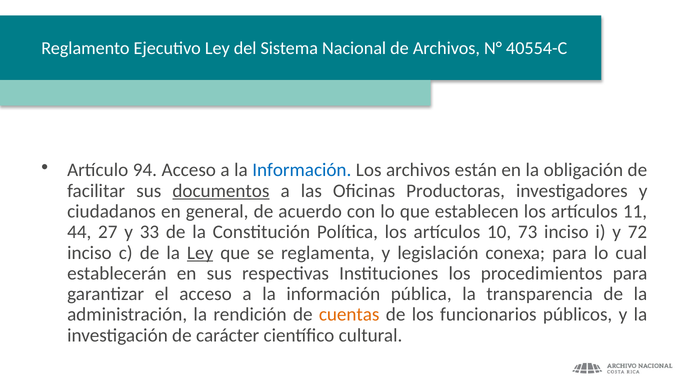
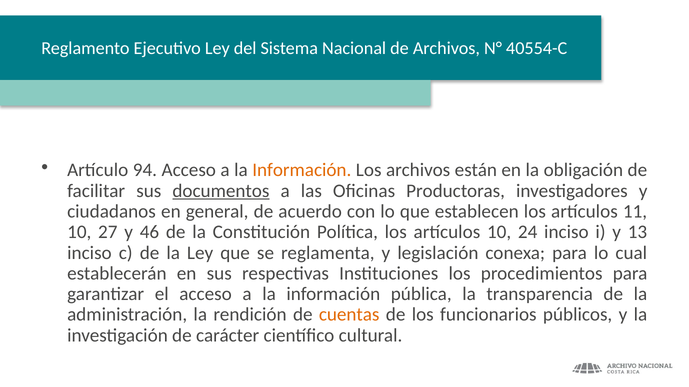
Información at (302, 170) colour: blue -> orange
44 at (79, 232): 44 -> 10
33: 33 -> 46
73: 73 -> 24
72: 72 -> 13
Ley at (200, 253) underline: present -> none
